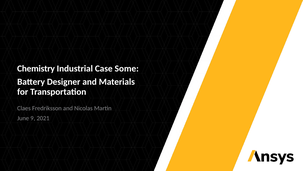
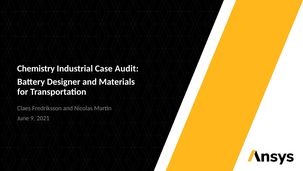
Some: Some -> Audit
